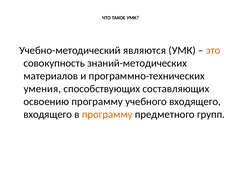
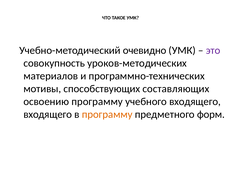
являются: являются -> очевидно
это colour: orange -> purple
знаний-методических: знаний-методических -> уроков-методических
умения: умения -> мотивы
групп: групп -> форм
